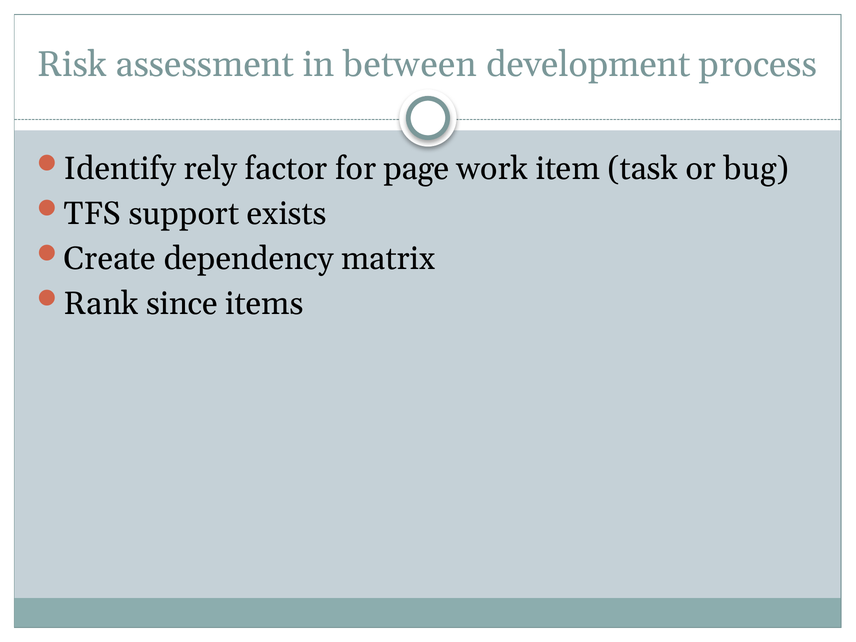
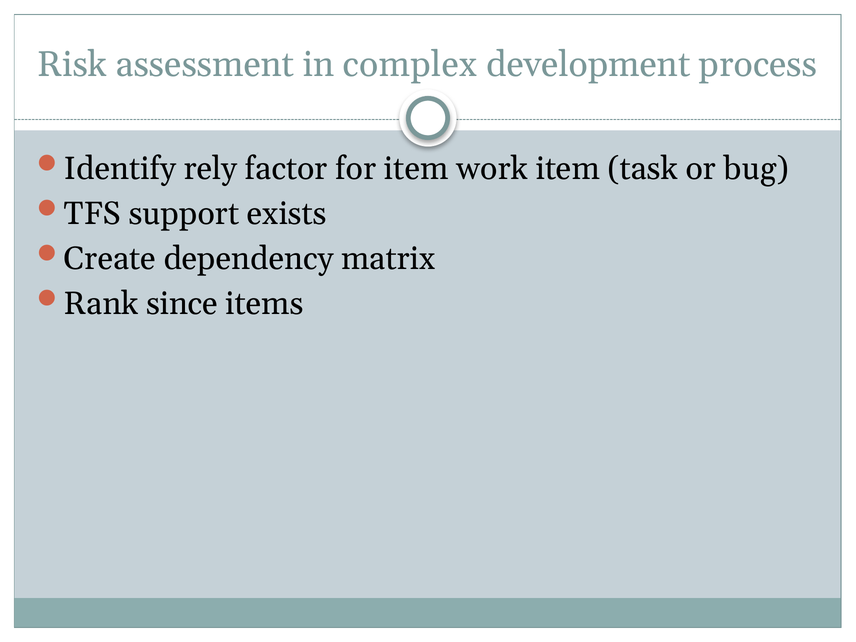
between: between -> complex
for page: page -> item
